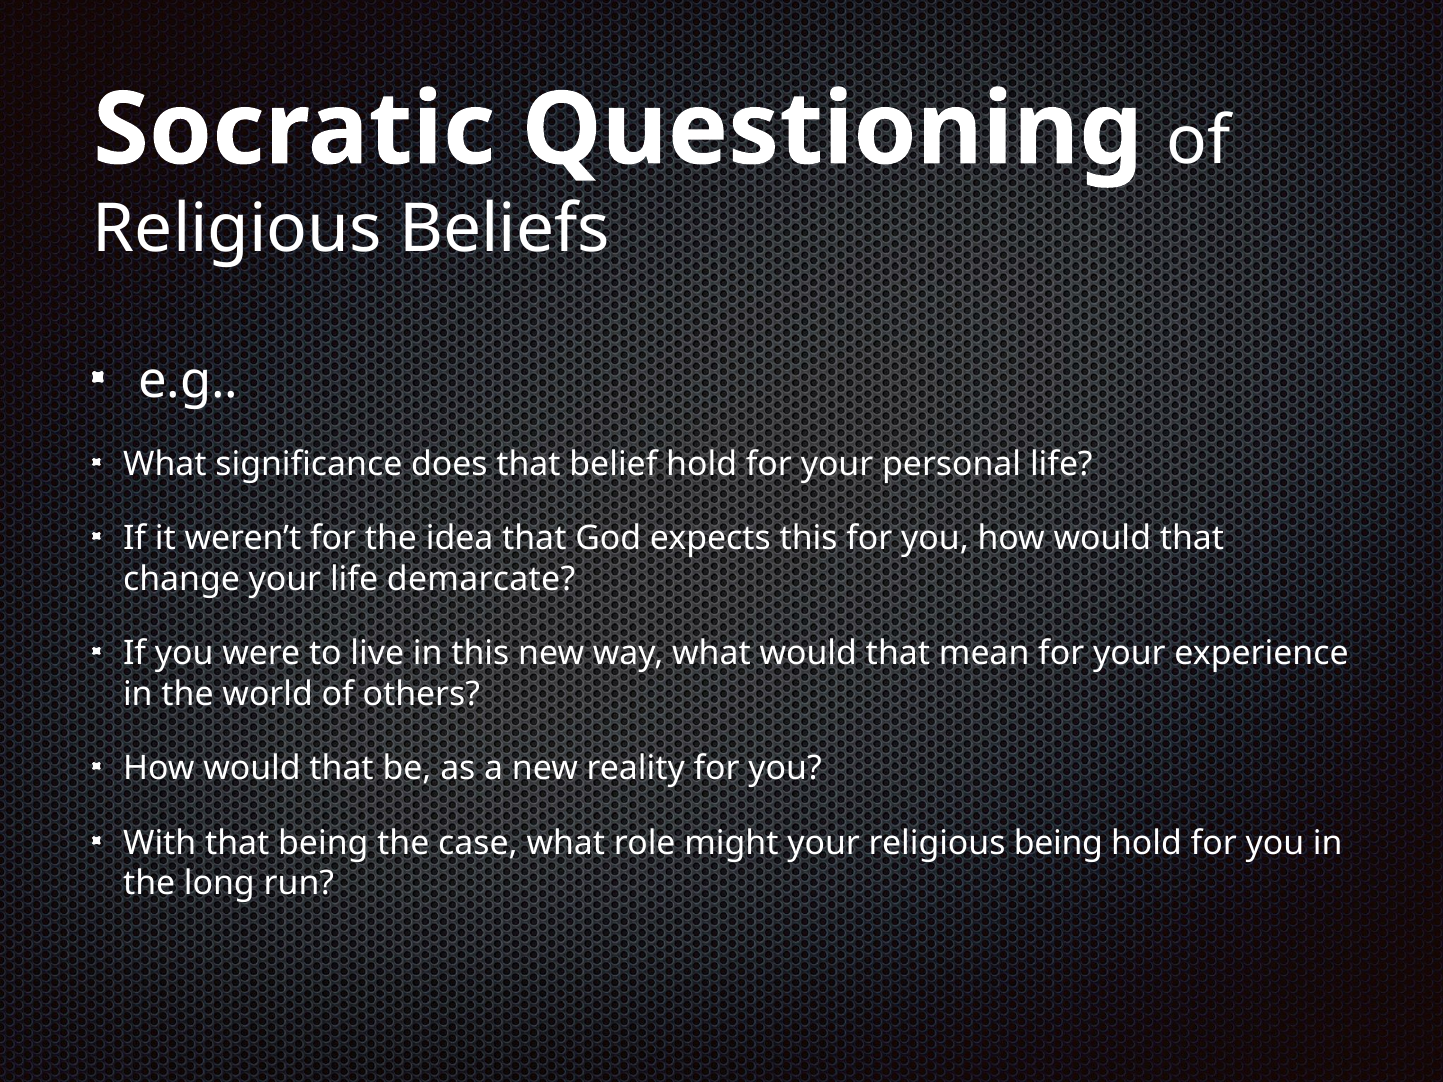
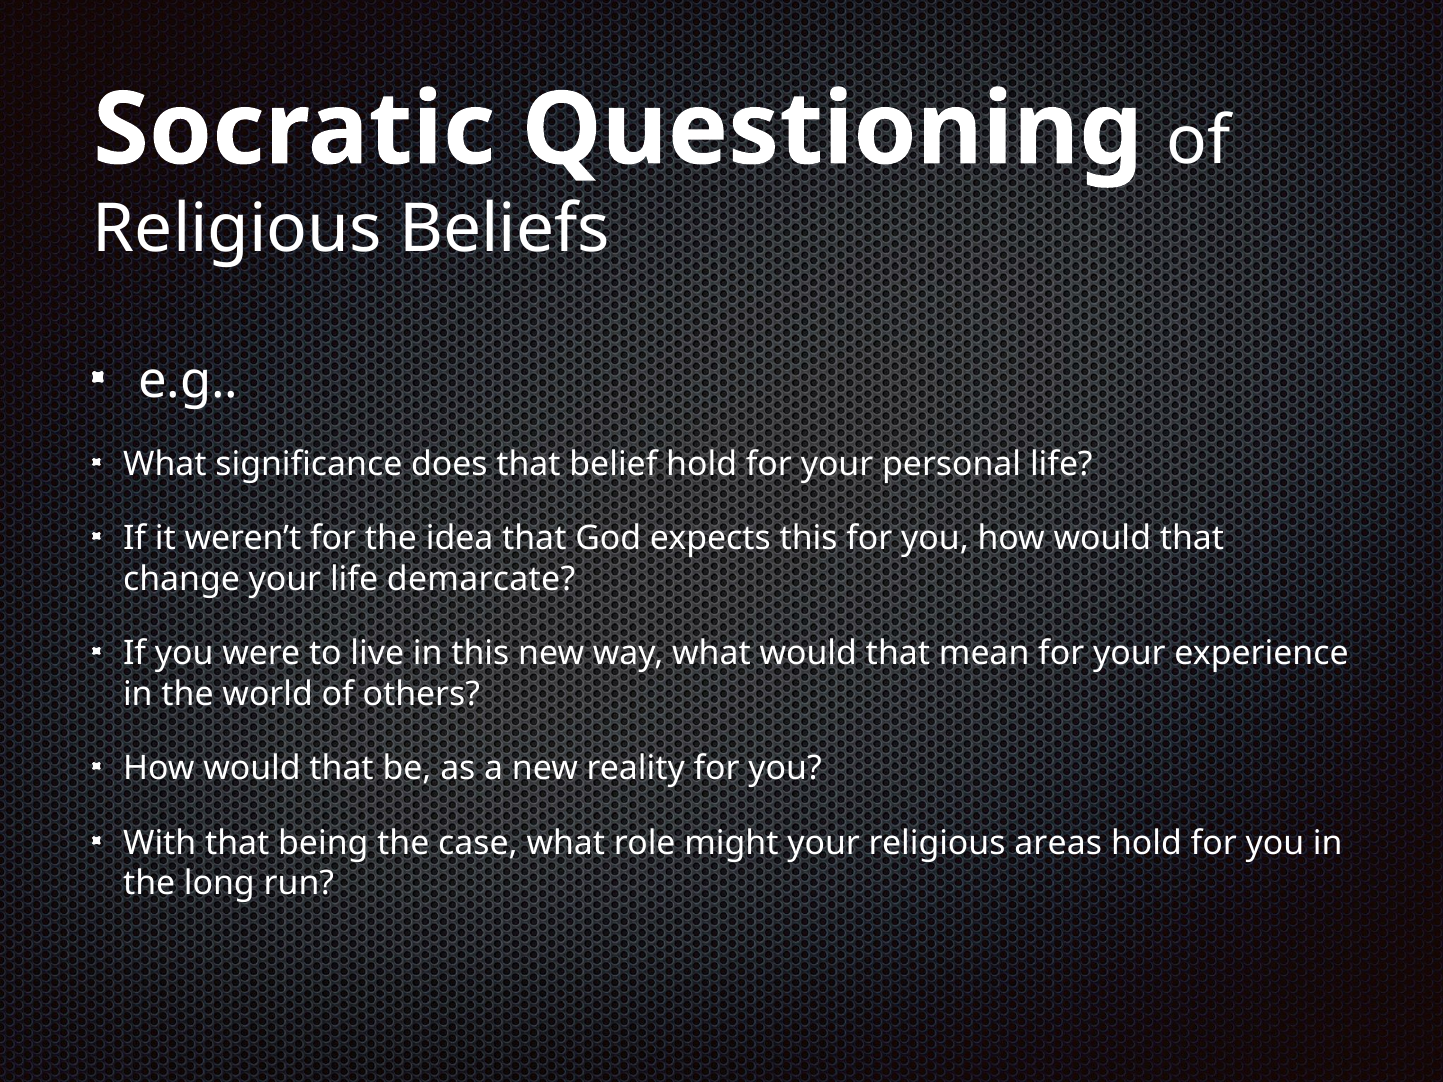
religious being: being -> areas
